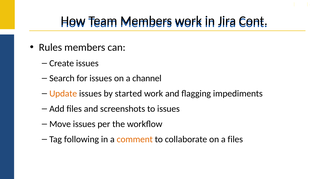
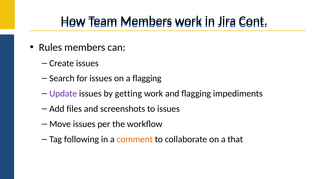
a channel: channel -> flagging
Update colour: orange -> purple
started: started -> getting
a files: files -> that
